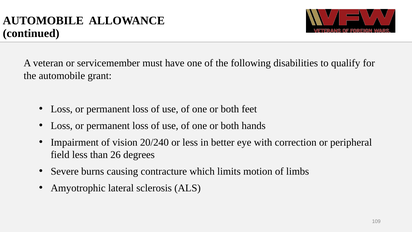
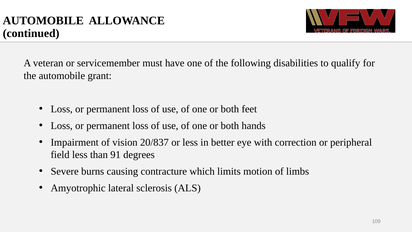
20/240: 20/240 -> 20/837
26: 26 -> 91
